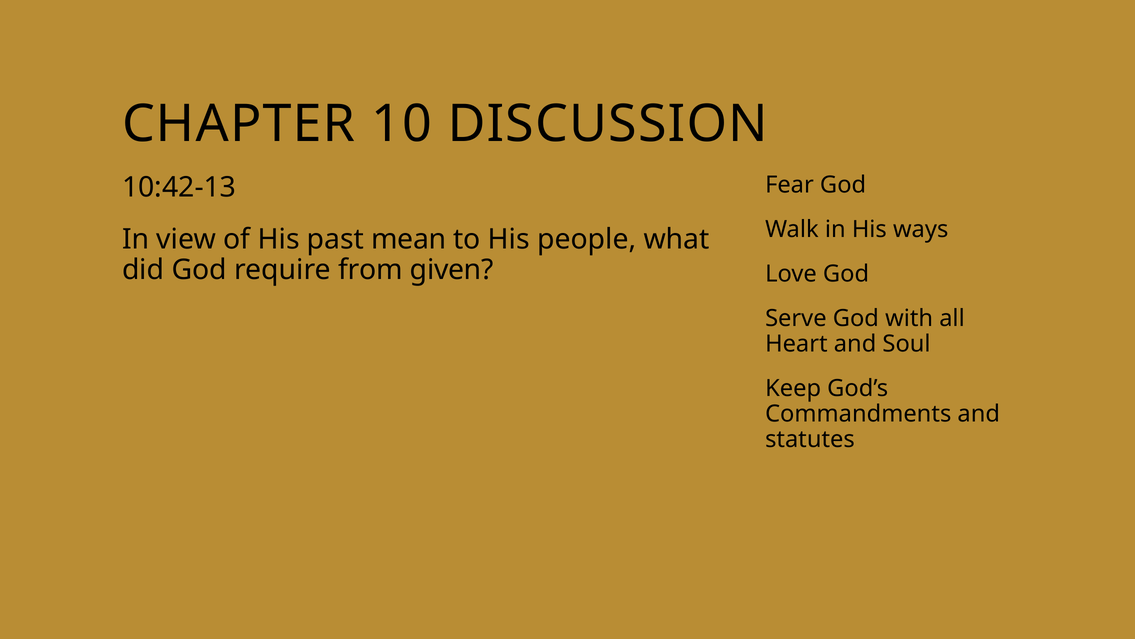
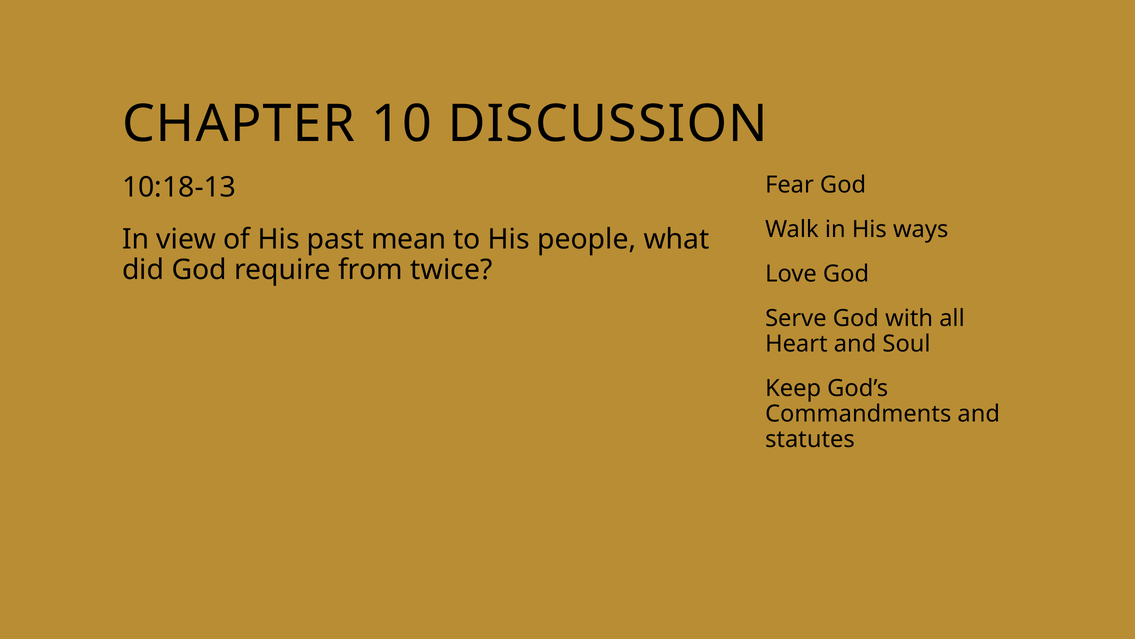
10:42-13: 10:42-13 -> 10:18-13
given: given -> twice
